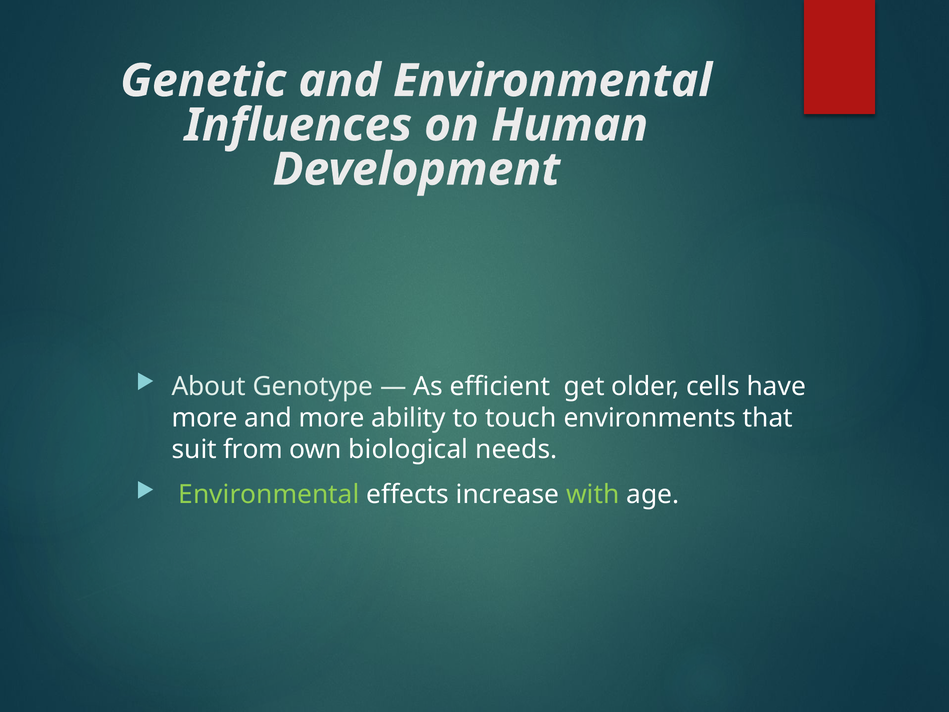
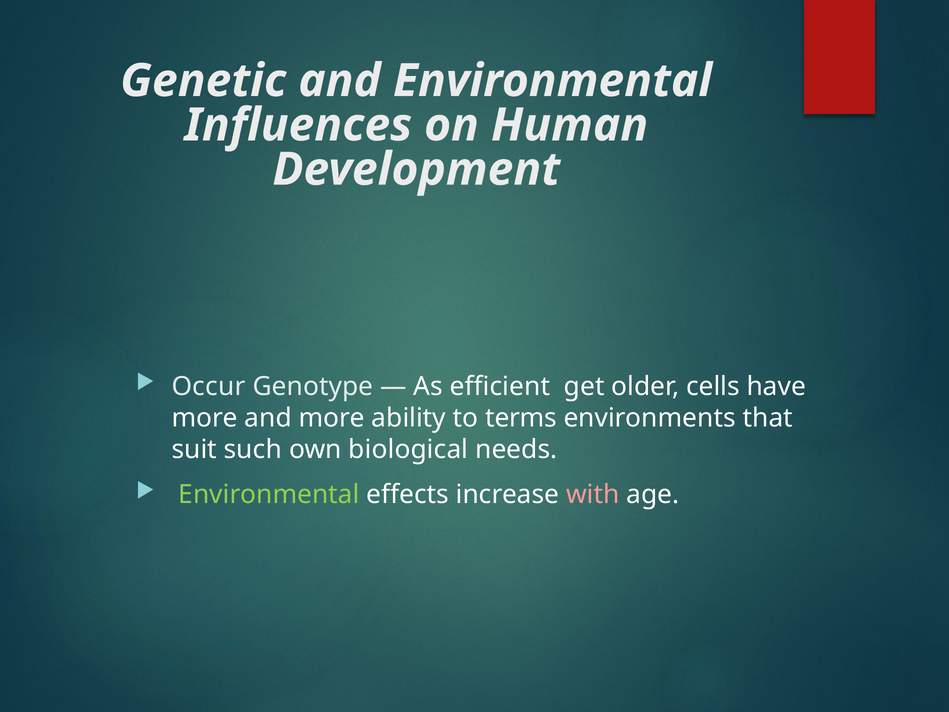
About: About -> Occur
touch: touch -> terms
from: from -> such
with colour: light green -> pink
